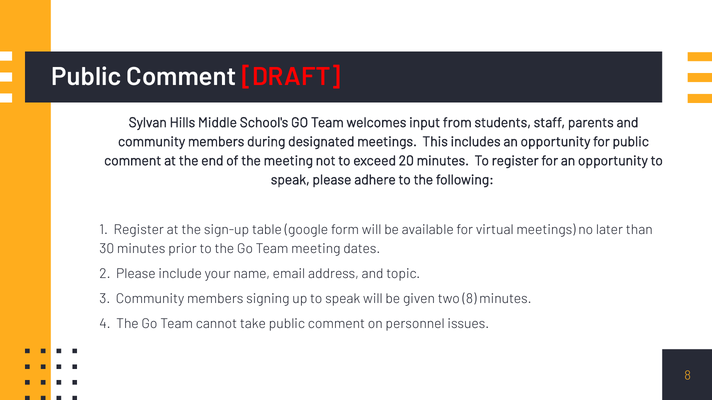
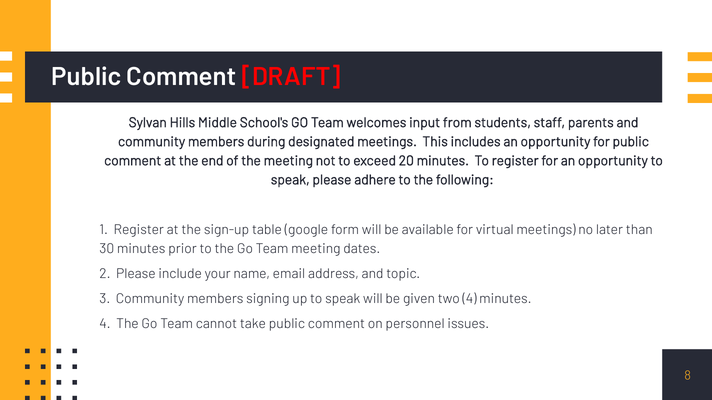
two 8: 8 -> 4
